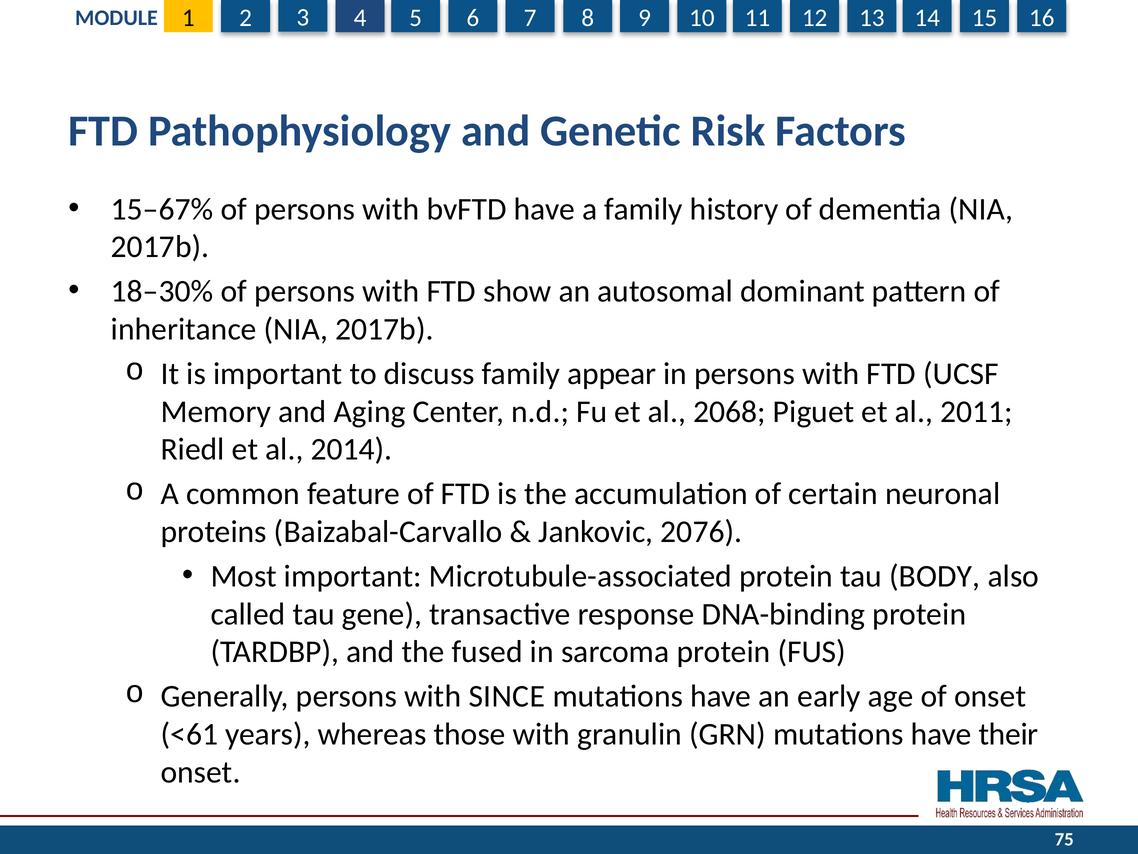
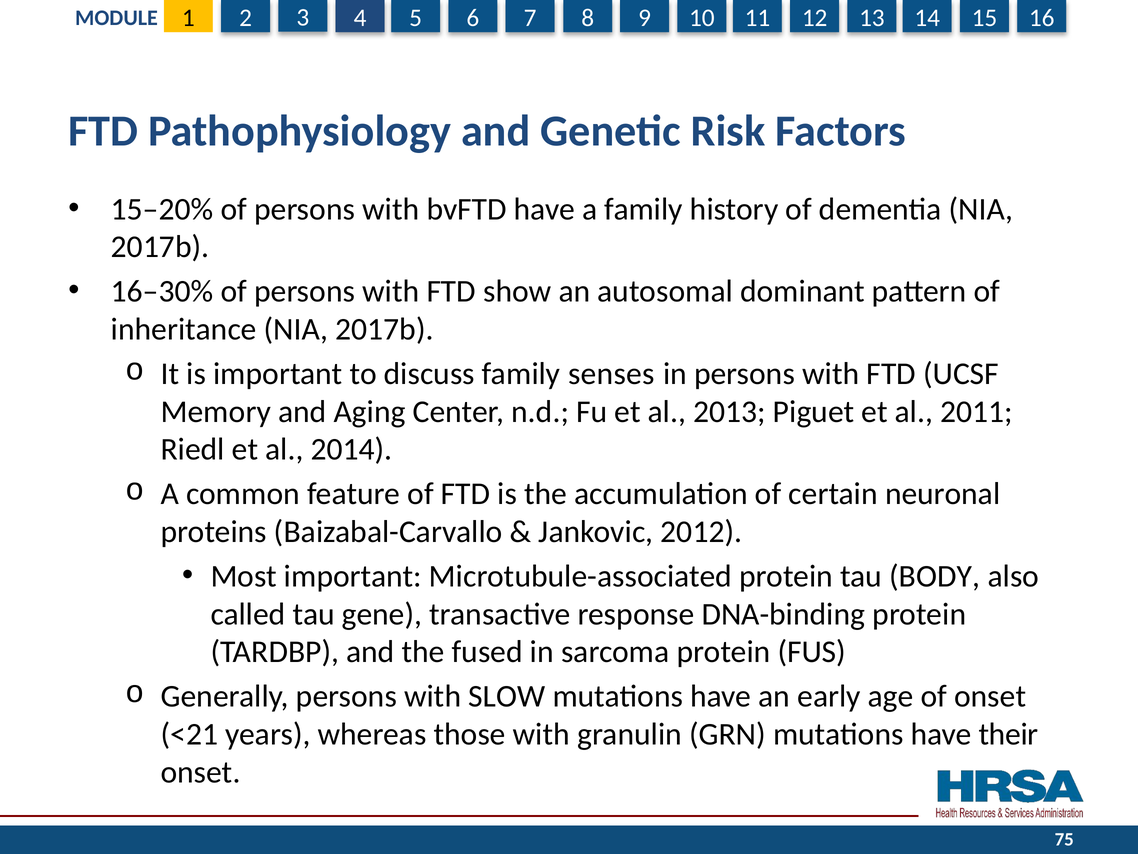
15–67%: 15–67% -> 15–20%
18–30%: 18–30% -> 16–30%
appear: appear -> senses
2068: 2068 -> 2013
2076: 2076 -> 2012
SINCE: SINCE -> SLOW
<61: <61 -> <21
